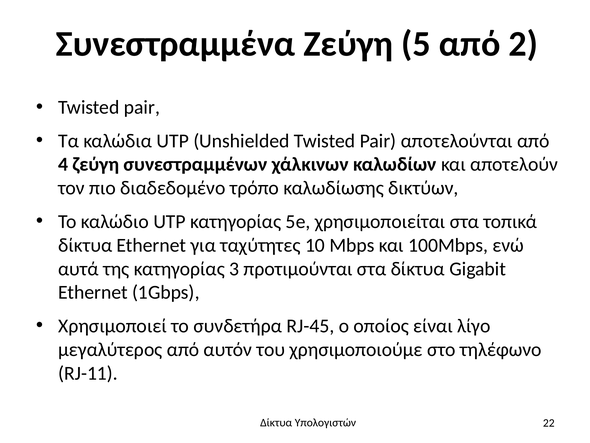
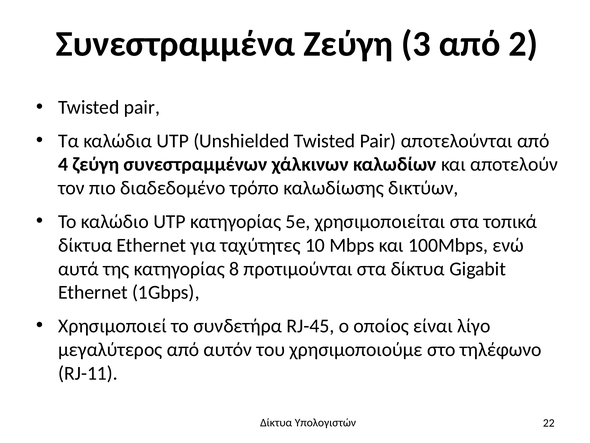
5: 5 -> 3
3: 3 -> 8
